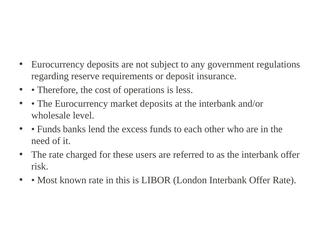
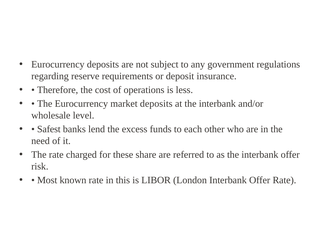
Funds at (49, 129): Funds -> Safest
users: users -> share
